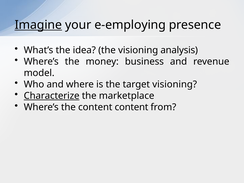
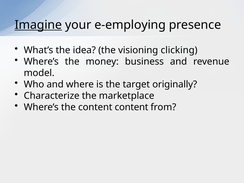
analysis: analysis -> clicking
target visioning: visioning -> originally
Characterize underline: present -> none
